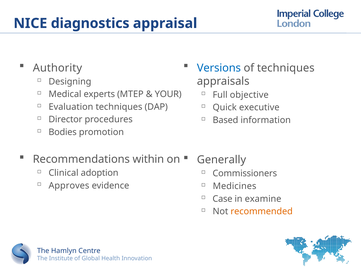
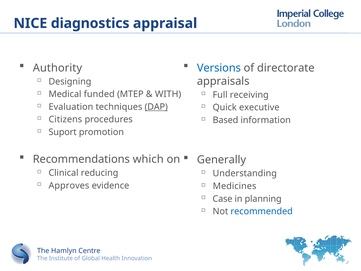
of techniques: techniques -> directorate
experts: experts -> funded
YOUR: YOUR -> WITH
objective: objective -> receiving
DAP underline: none -> present
Director: Director -> Citizens
Bodies: Bodies -> Suport
within: within -> which
adoption: adoption -> reducing
Commissioners: Commissioners -> Understanding
examine: examine -> planning
recommended colour: orange -> blue
